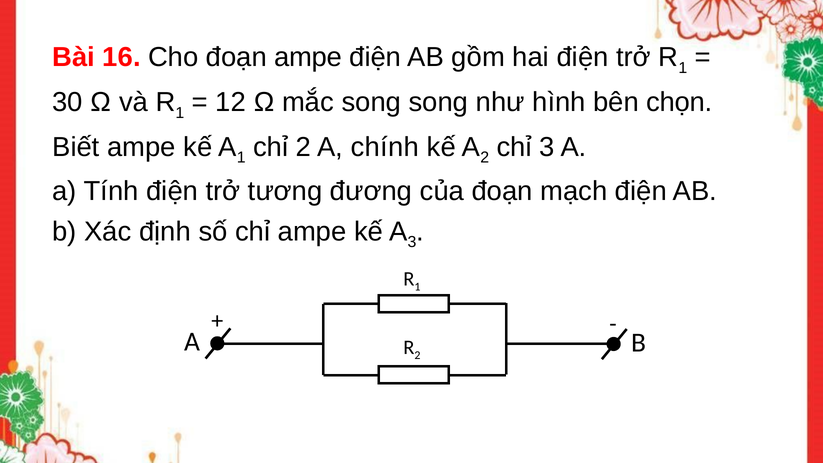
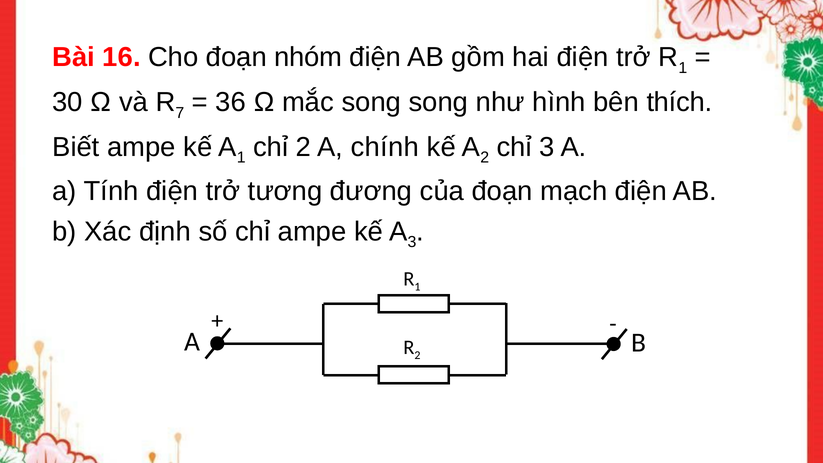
đoạn ampe: ampe -> nhóm
1 at (180, 113): 1 -> 7
12: 12 -> 36
chọn: chọn -> thích
